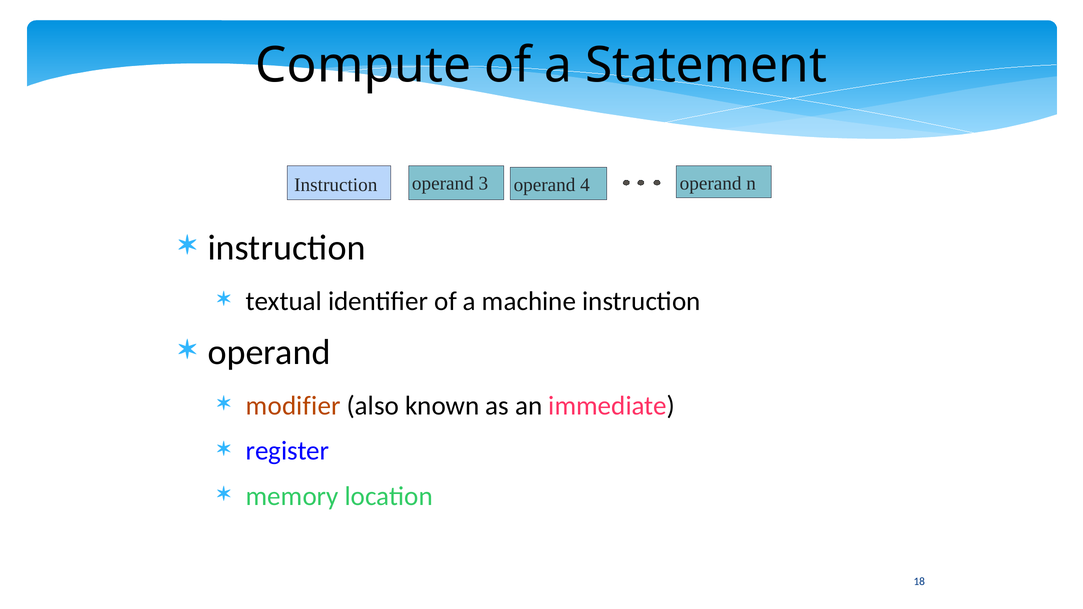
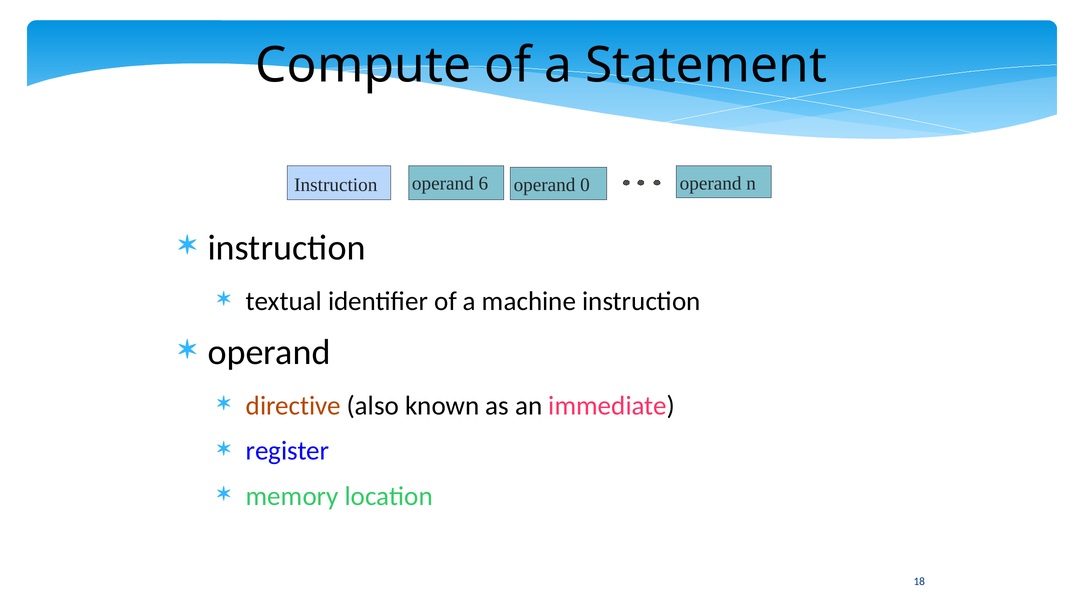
3: 3 -> 6
4: 4 -> 0
modifier: modifier -> directive
